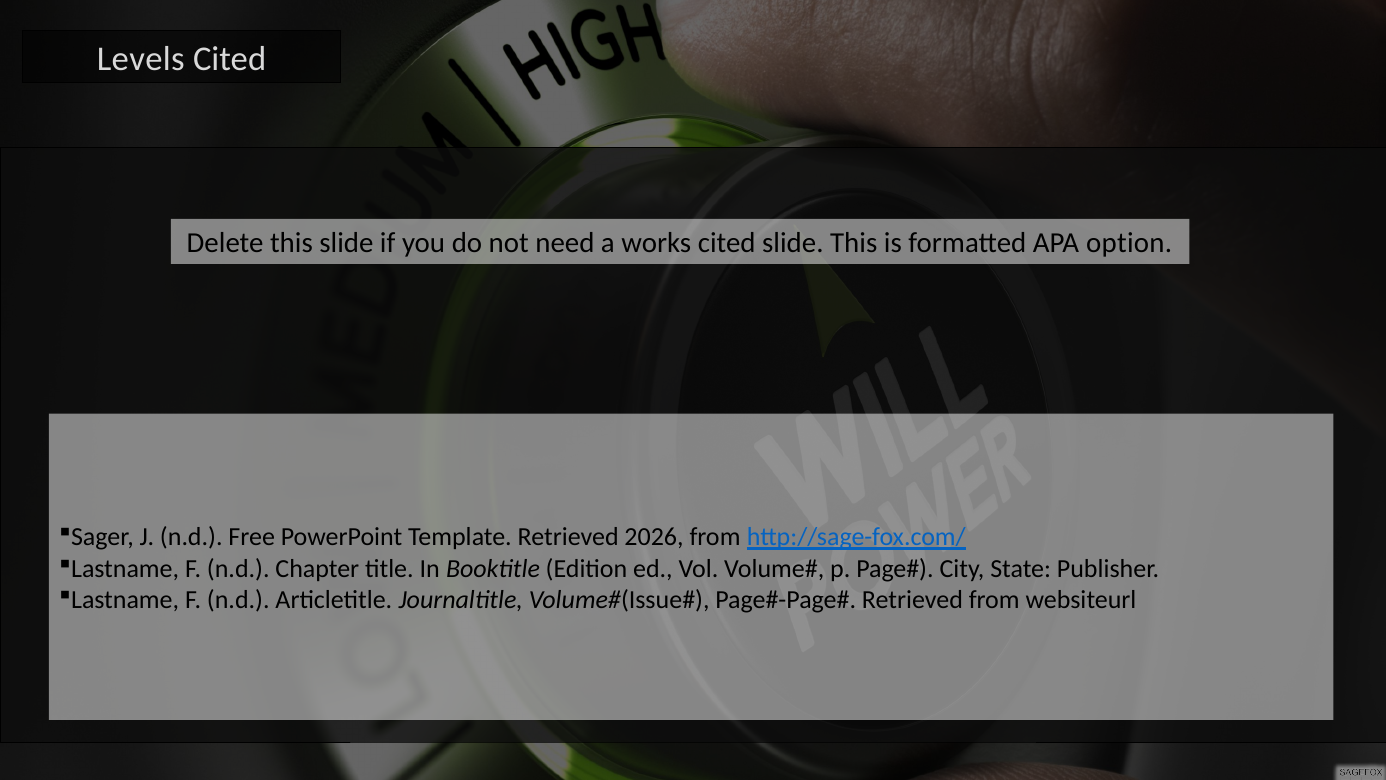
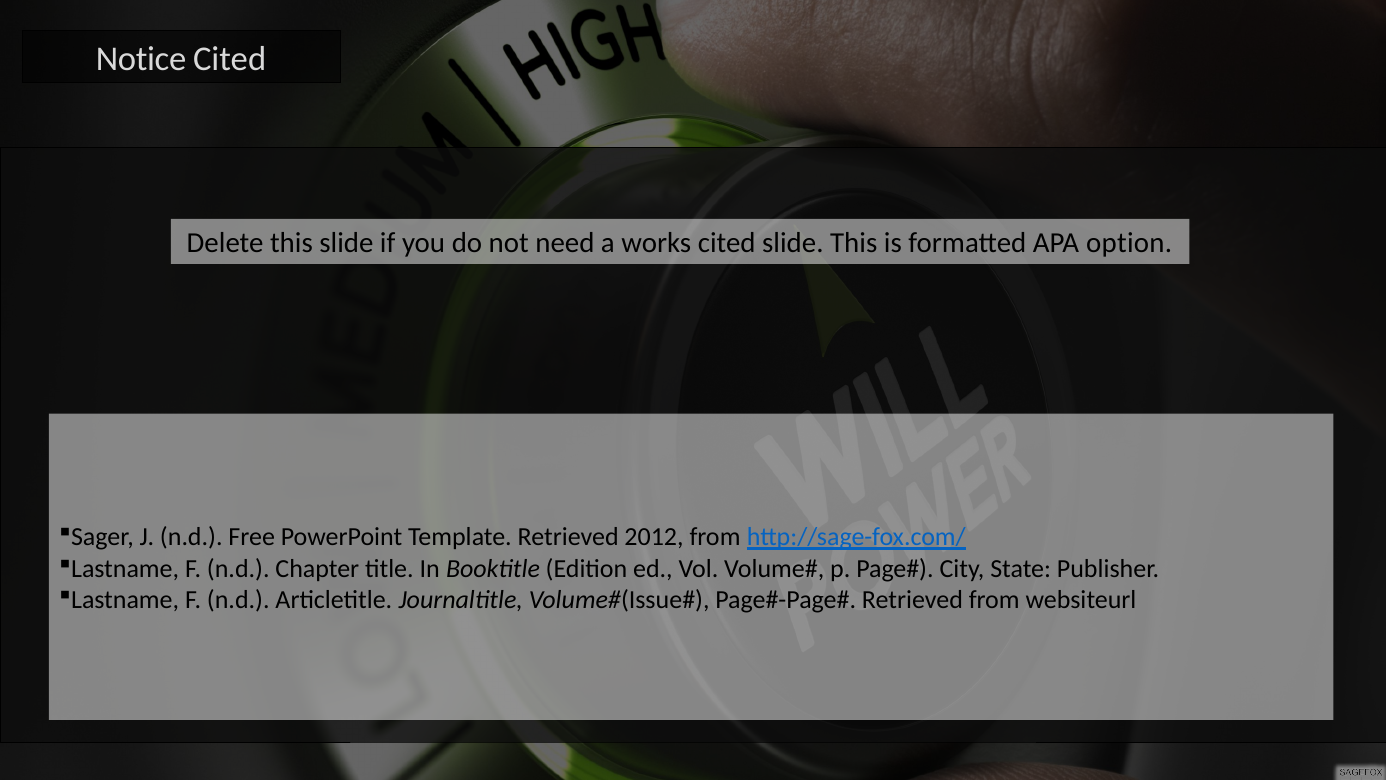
Levels: Levels -> Notice
2026: 2026 -> 2012
